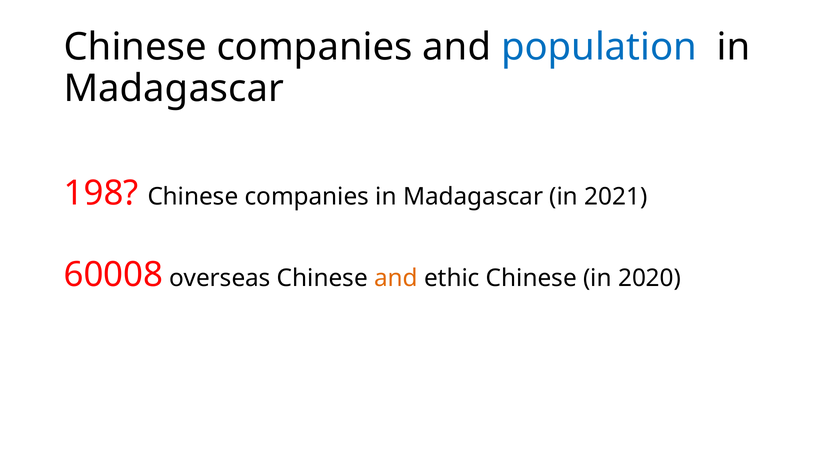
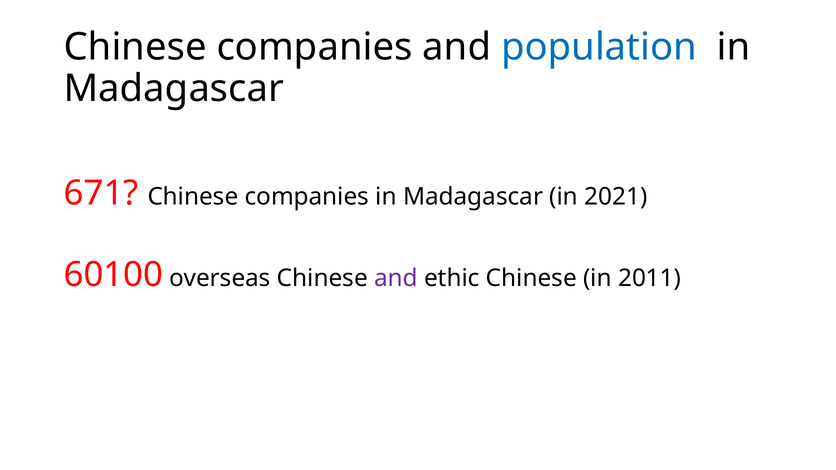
198: 198 -> 671
60008: 60008 -> 60100
and at (396, 278) colour: orange -> purple
2020: 2020 -> 2011
